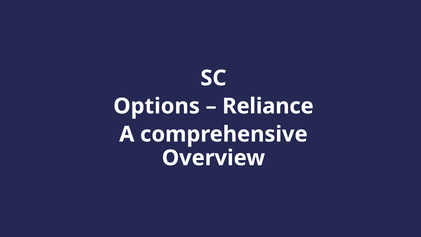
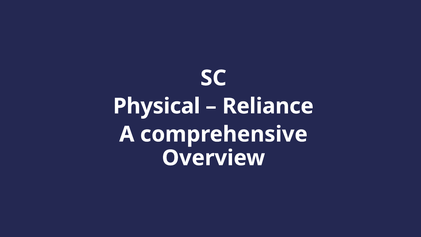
Options: Options -> Physical
